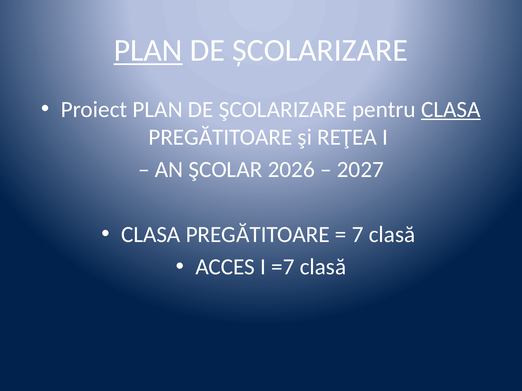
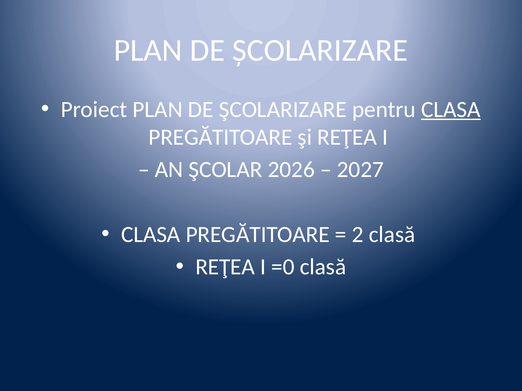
PLAN at (148, 51) underline: present -> none
7: 7 -> 2
ACCES at (225, 267): ACCES -> REŢEA
=7: =7 -> =0
